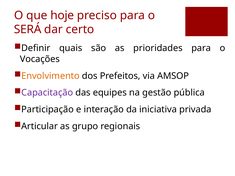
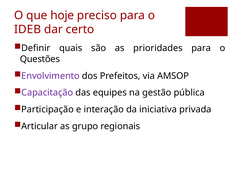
SERÁ: SERÁ -> IDEB
Vocações: Vocações -> Questões
Envolvimento colour: orange -> purple
